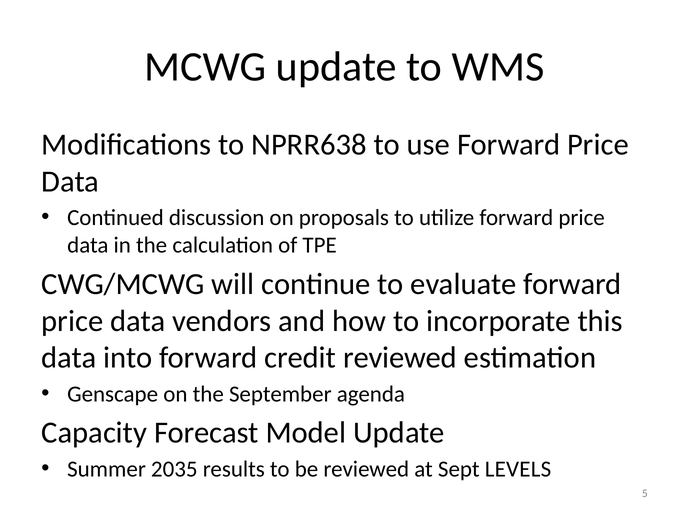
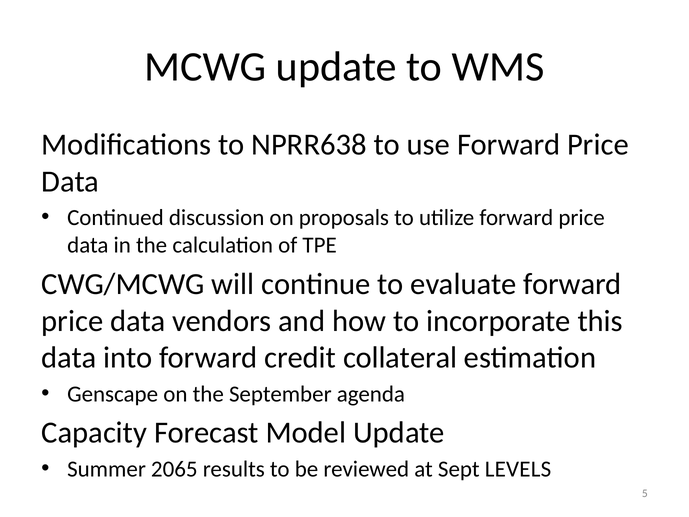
credit reviewed: reviewed -> collateral
2035: 2035 -> 2065
